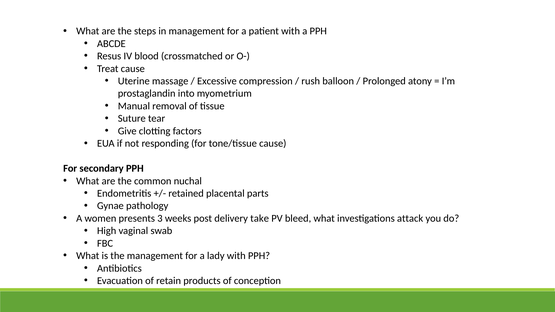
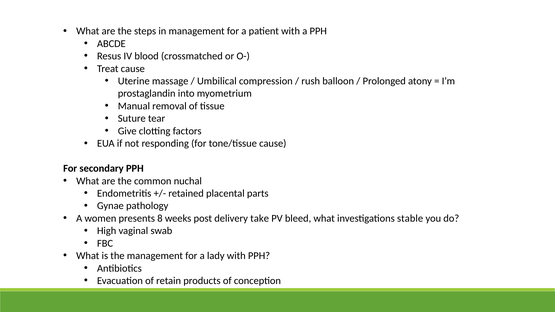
Excessive: Excessive -> Umbilical
3: 3 -> 8
attack: attack -> stable
